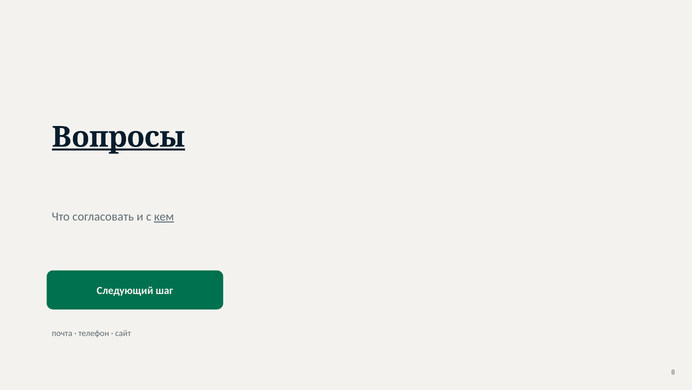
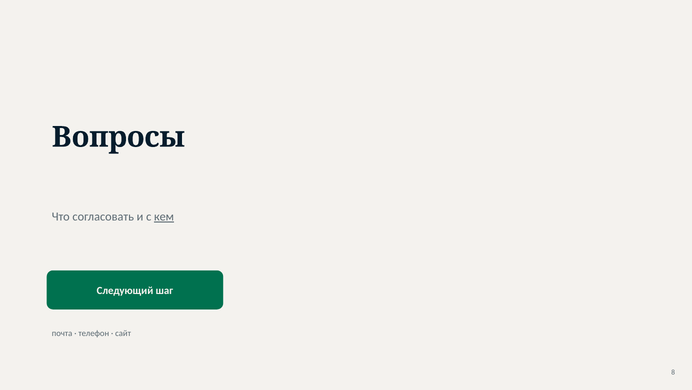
Вопросы underline: present -> none
